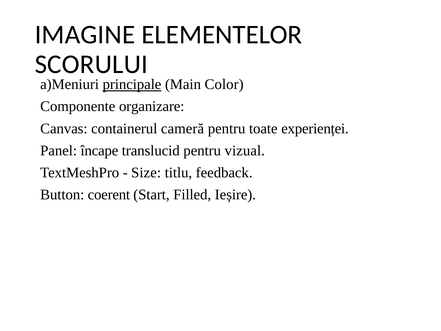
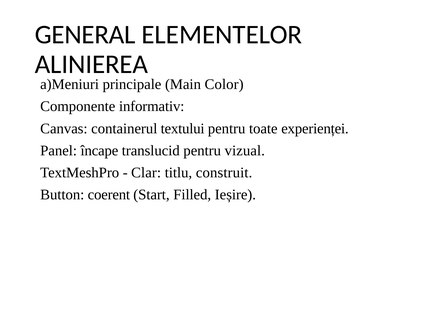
IMAGINE: IMAGINE -> GENERAL
SCORULUI: SCORULUI -> ALINIEREA
principale underline: present -> none
organizare: organizare -> informativ
cameră: cameră -> textului
Size: Size -> Clar
feedback: feedback -> construit
